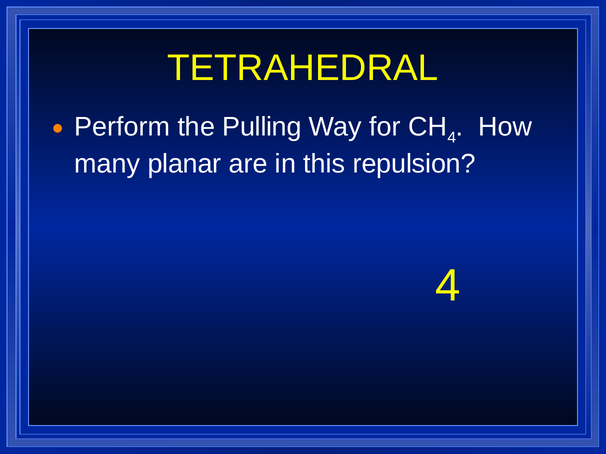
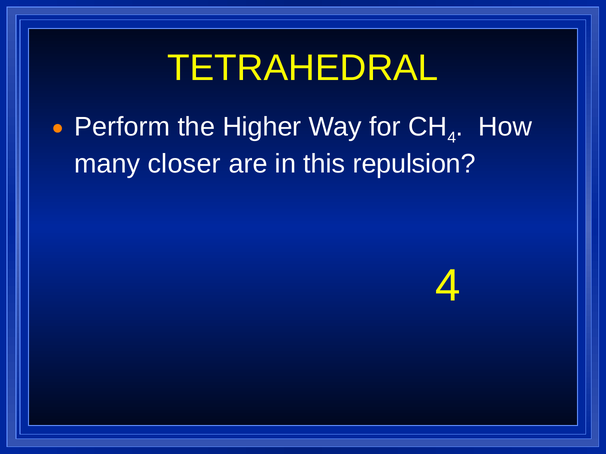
Pulling: Pulling -> Higher
planar: planar -> closer
